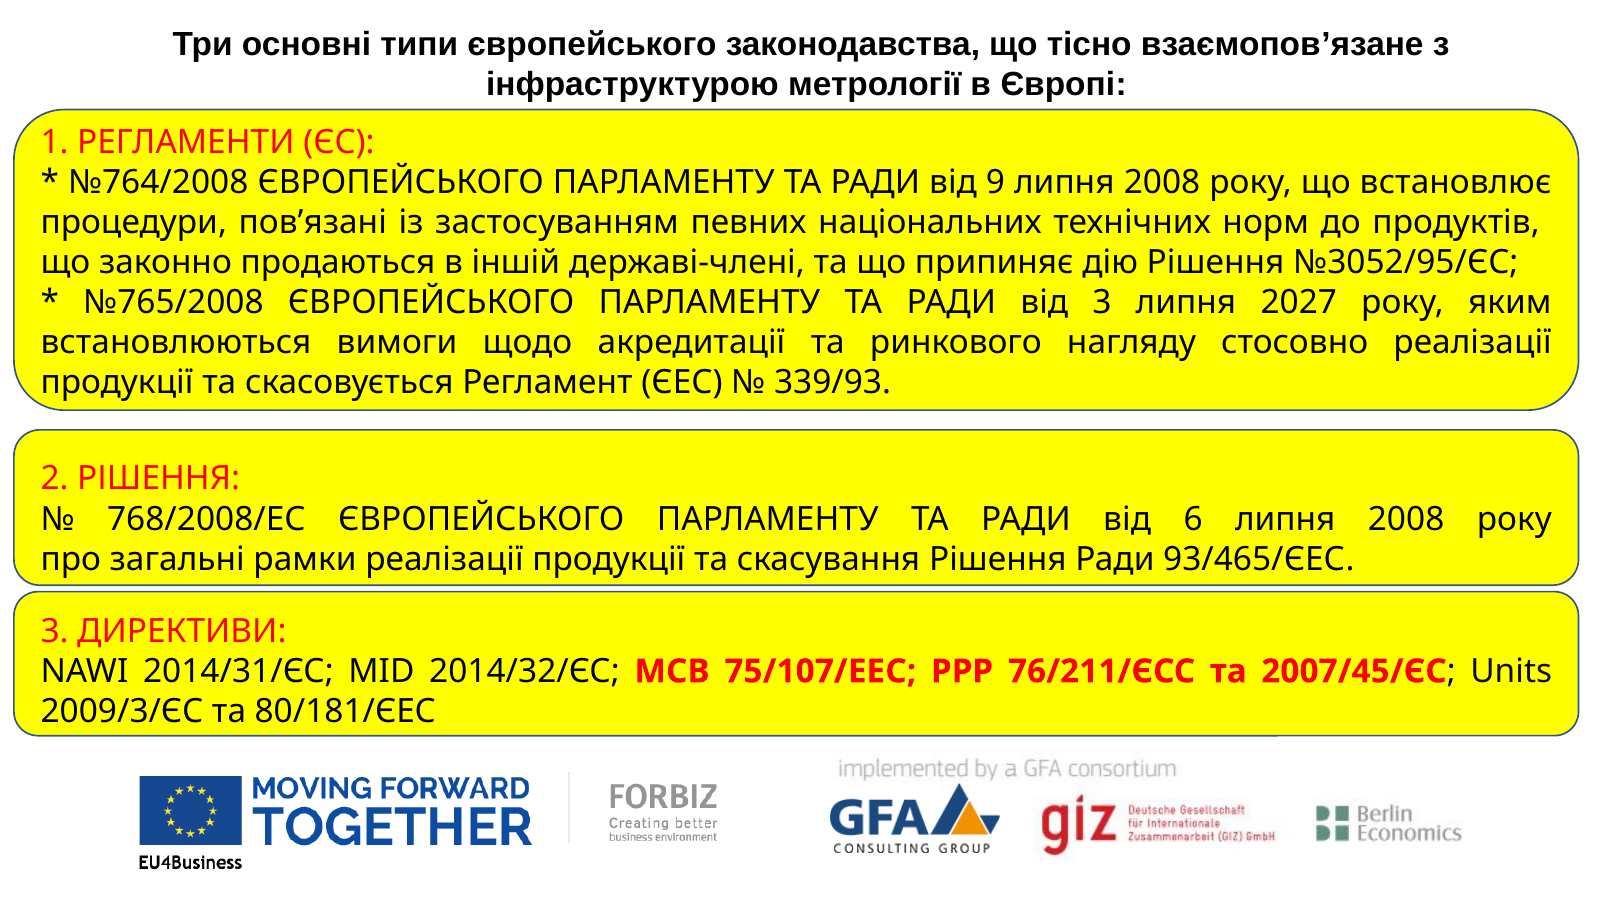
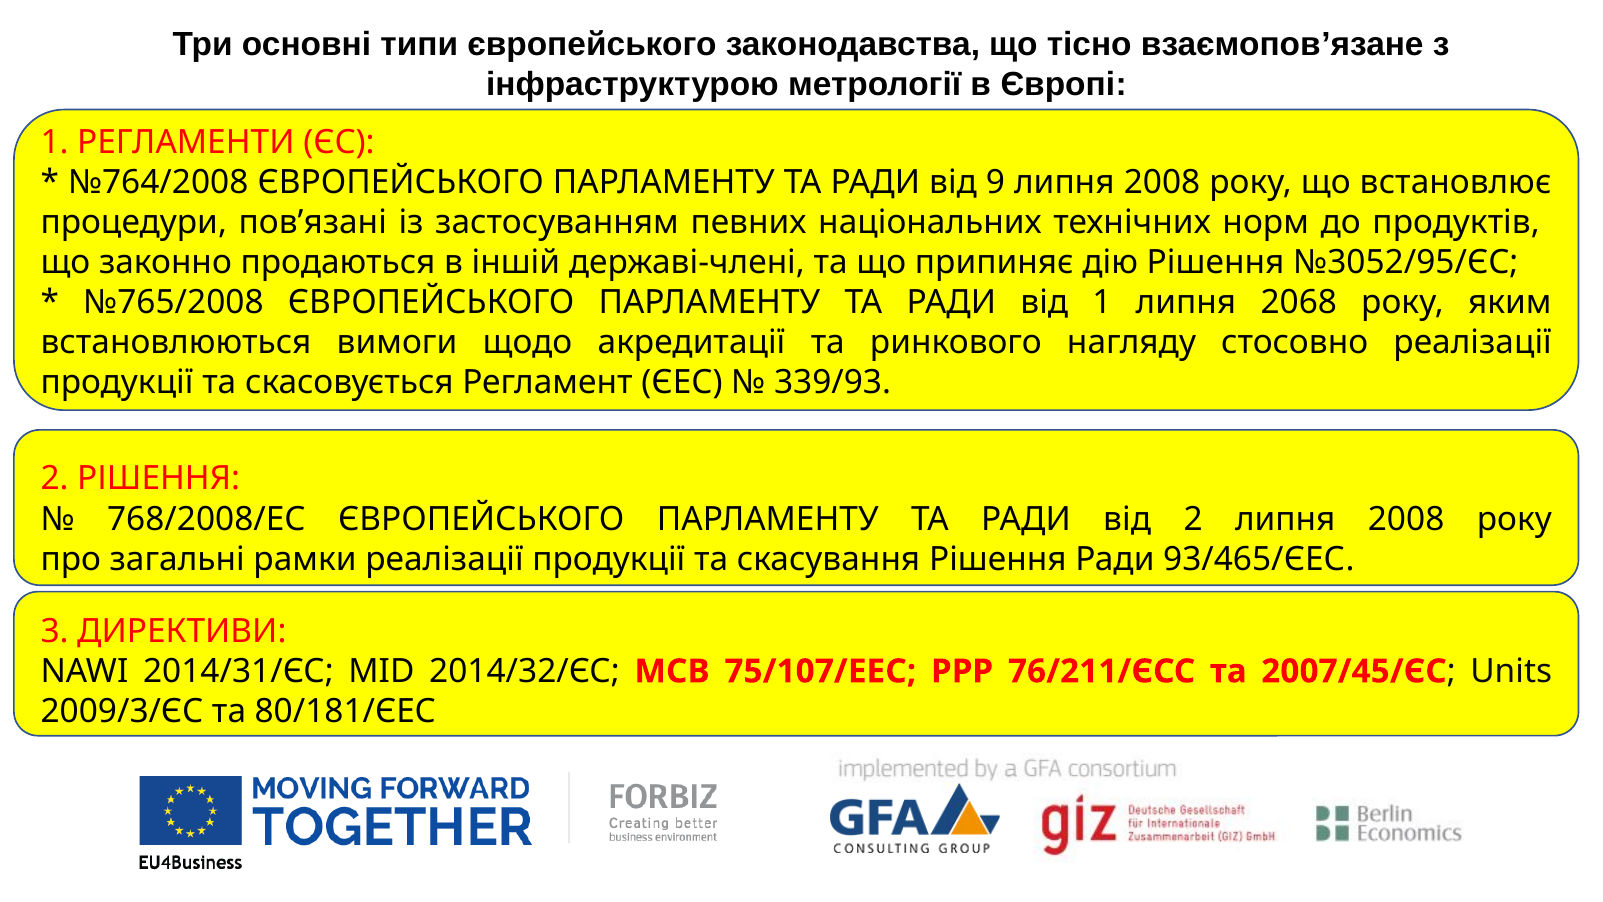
від 3: 3 -> 1
2027: 2027 -> 2068
від 6: 6 -> 2
